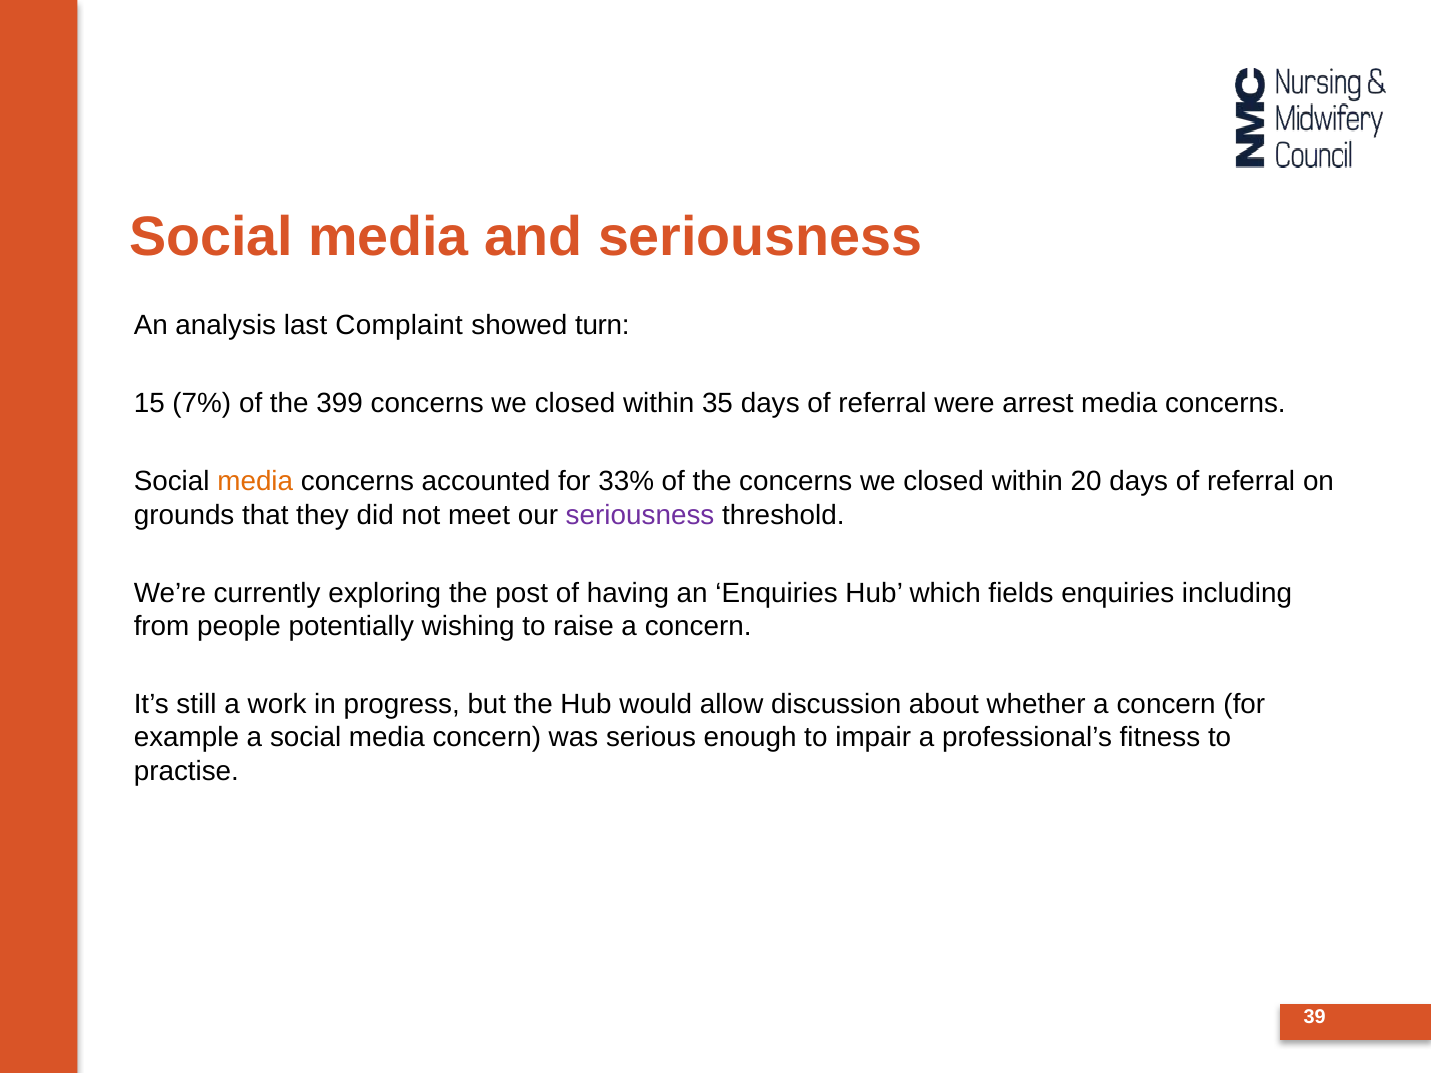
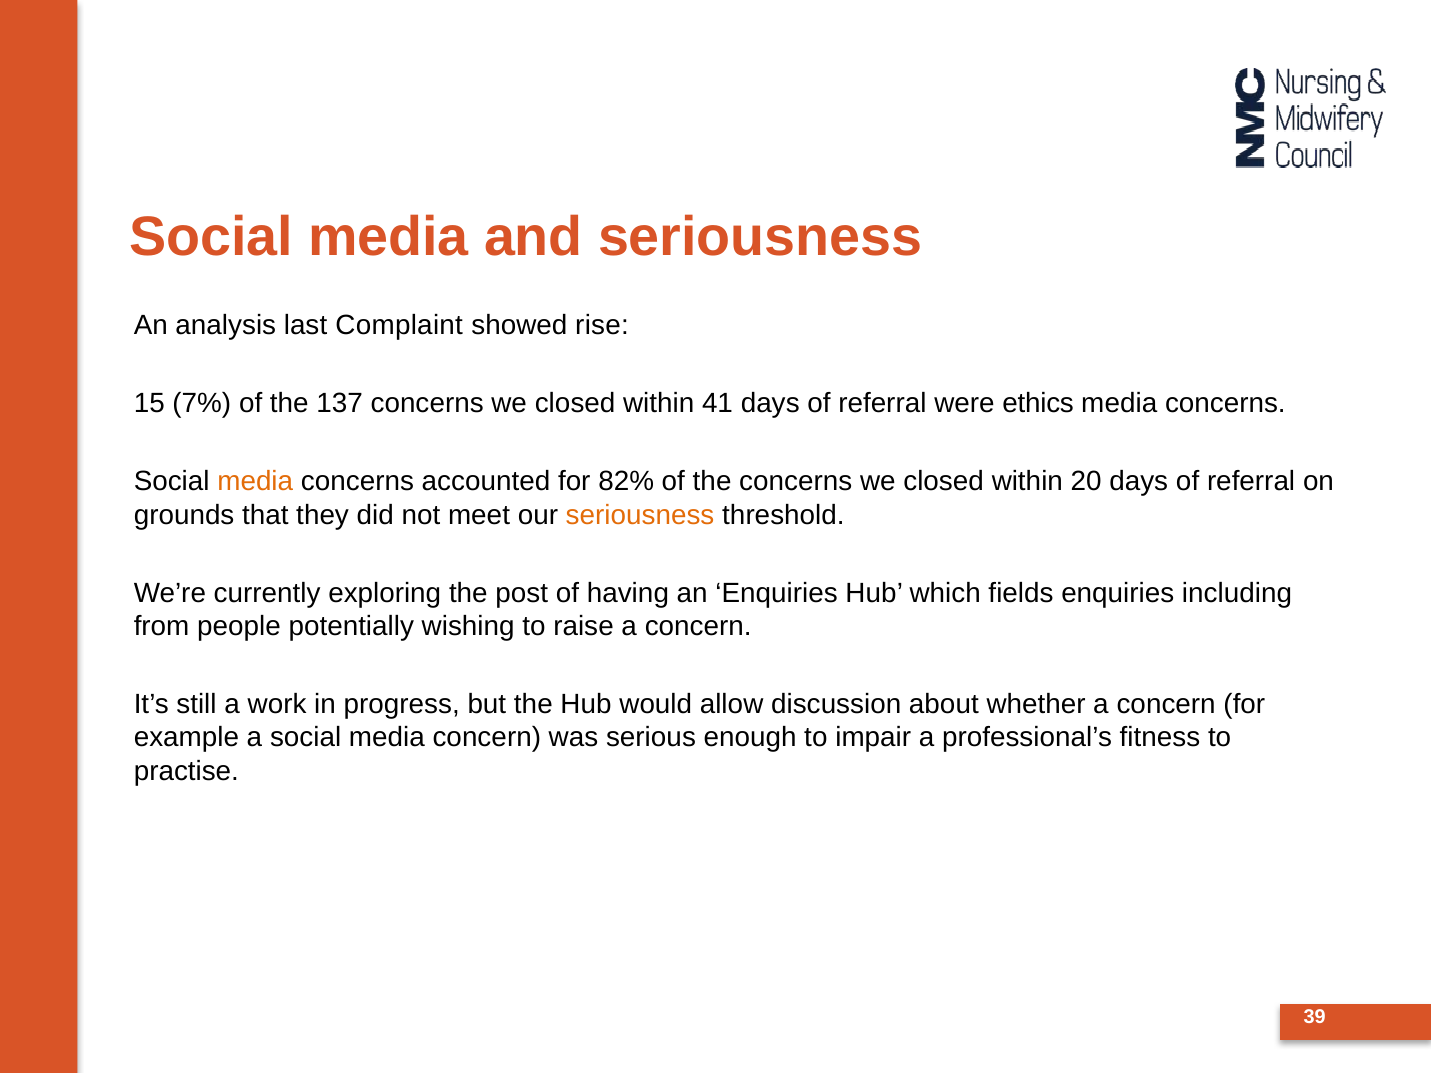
turn: turn -> rise
399: 399 -> 137
35: 35 -> 41
arrest: arrest -> ethics
33%: 33% -> 82%
seriousness at (640, 515) colour: purple -> orange
